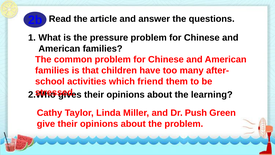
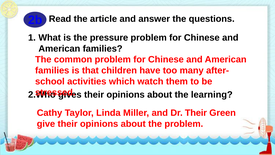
friend: friend -> watch
Dr Push: Push -> Their
